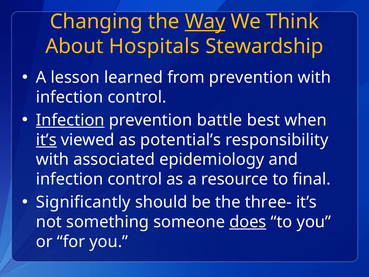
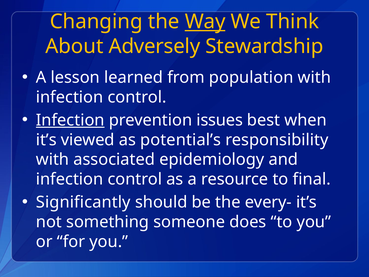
Hospitals: Hospitals -> Adversely
from prevention: prevention -> population
battle: battle -> issues
it’s at (46, 140) underline: present -> none
three-: three- -> every-
does underline: present -> none
